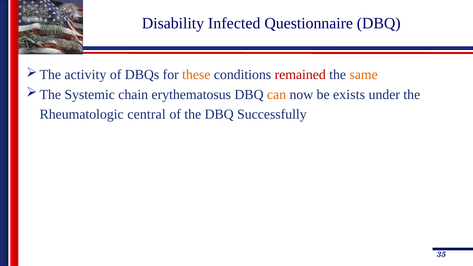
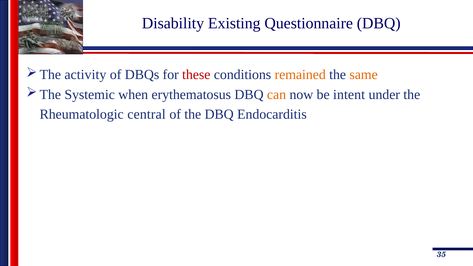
Infected: Infected -> Existing
these colour: orange -> red
remained colour: red -> orange
chain: chain -> when
exists: exists -> intent
Successfully: Successfully -> Endocarditis
